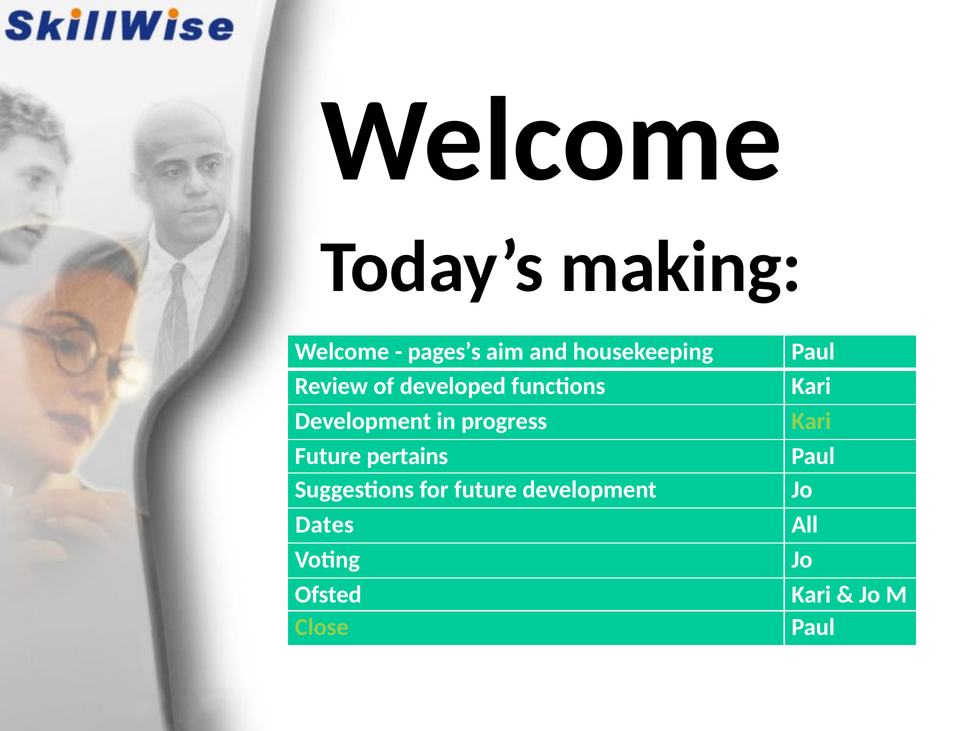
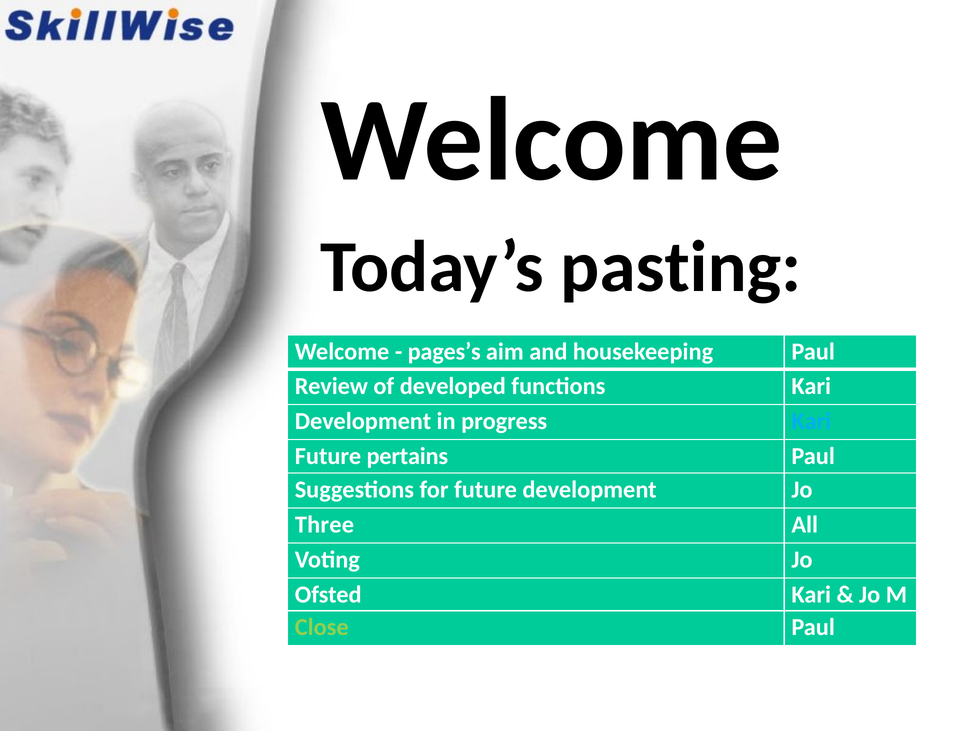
making: making -> pasting
Kari at (811, 421) colour: light green -> light blue
Dates: Dates -> Three
